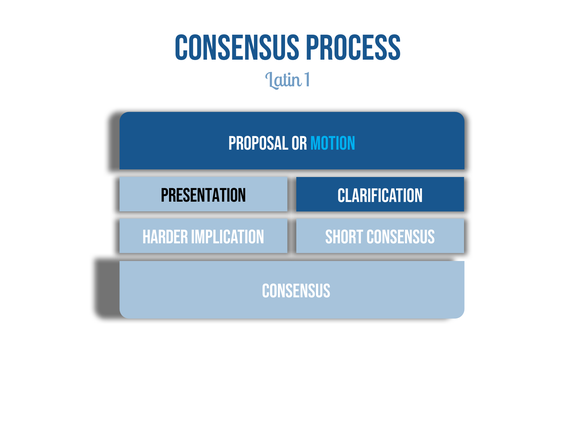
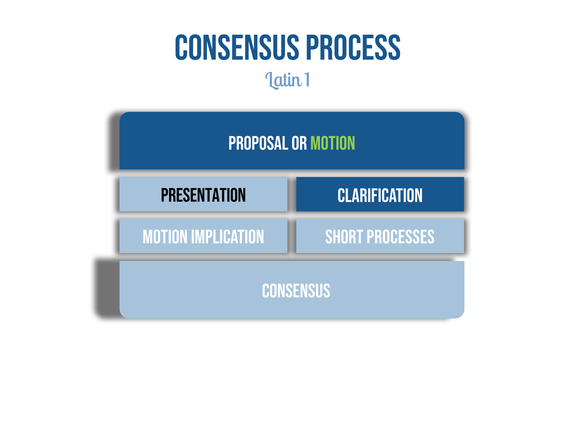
Motion at (333, 143) colour: light blue -> light green
Harder at (165, 237): Harder -> Motion
Short consensus: consensus -> processes
